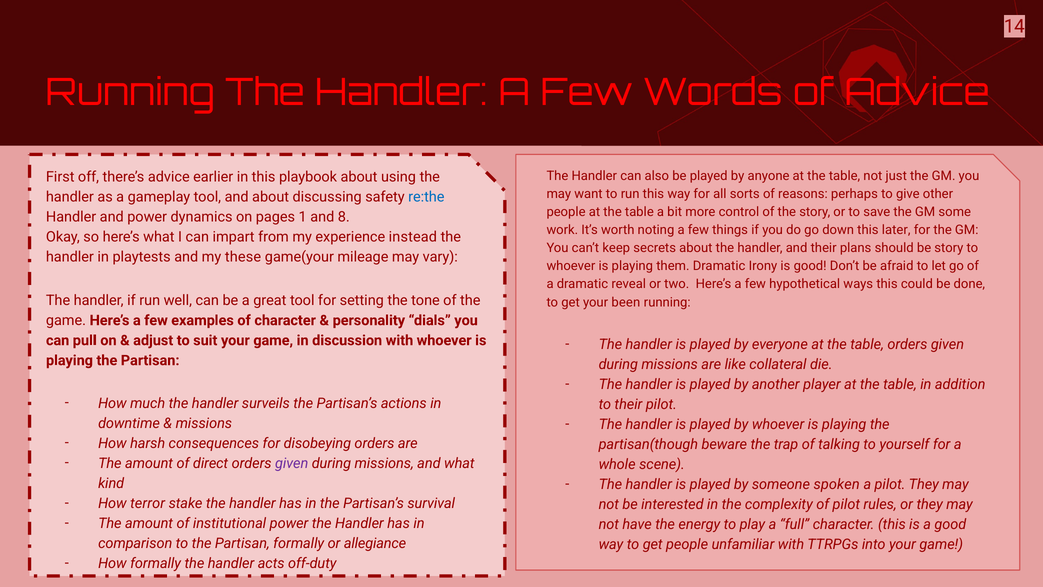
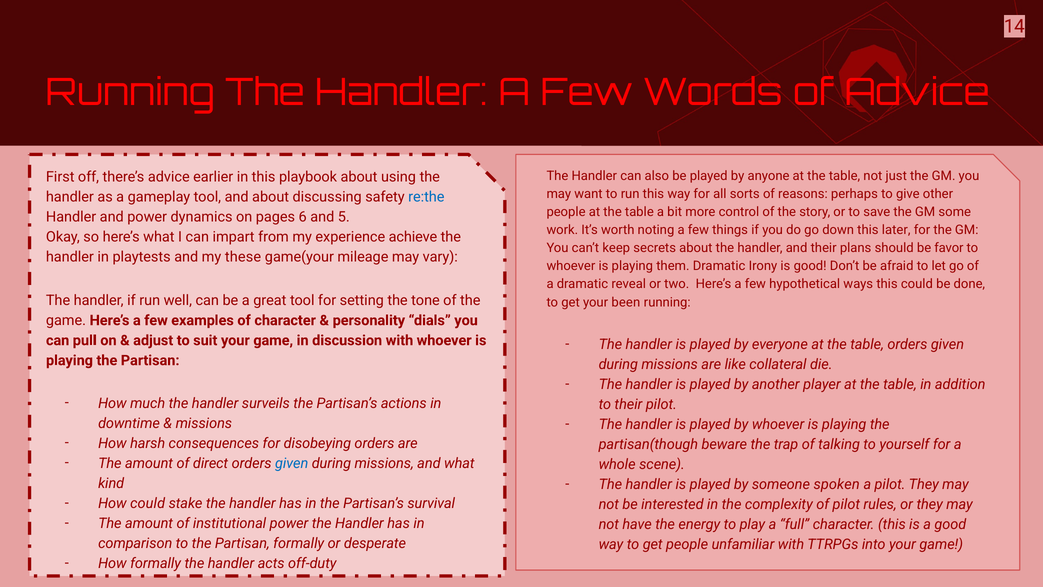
1: 1 -> 6
8: 8 -> 5
instead: instead -> achieve
be story: story -> favor
given at (292, 463) colour: purple -> blue
How terror: terror -> could
allegiance: allegiance -> desperate
